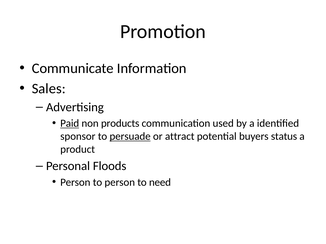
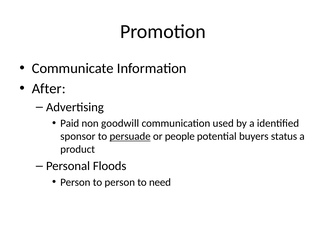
Sales: Sales -> After
Paid underline: present -> none
products: products -> goodwill
attract: attract -> people
